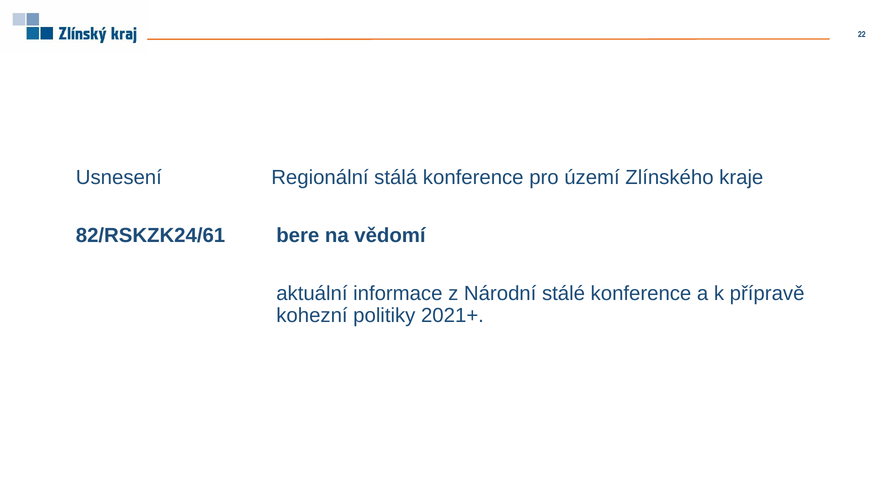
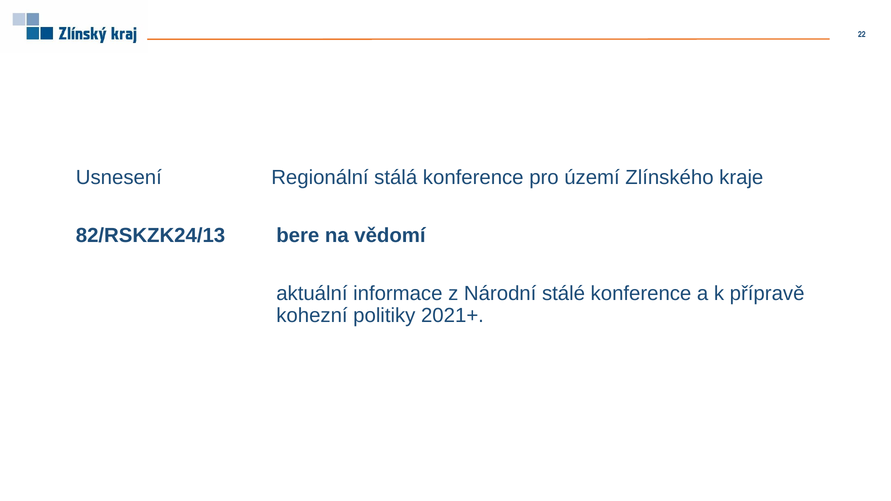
82/RSKZK24/61: 82/RSKZK24/61 -> 82/RSKZK24/13
